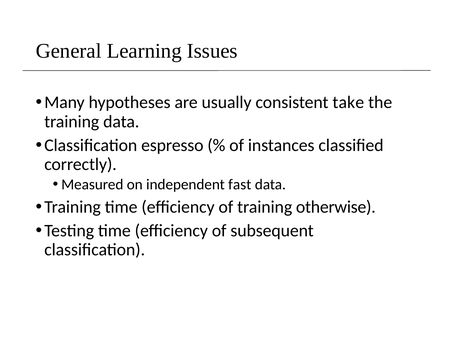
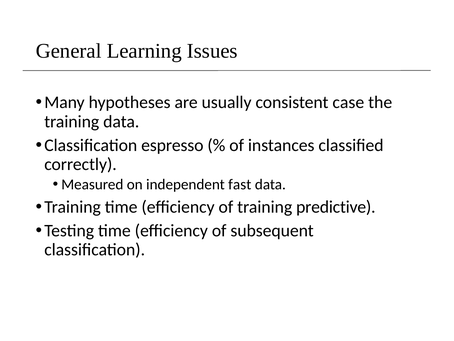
take: take -> case
otherwise: otherwise -> predictive
